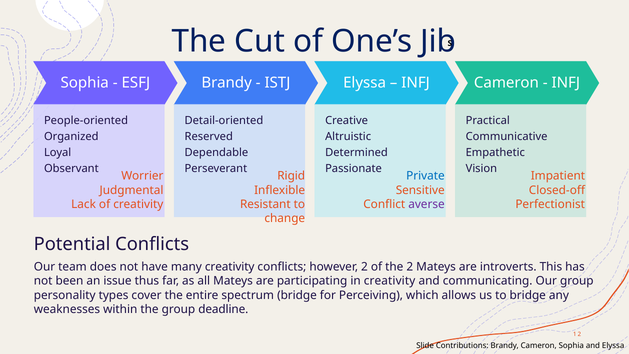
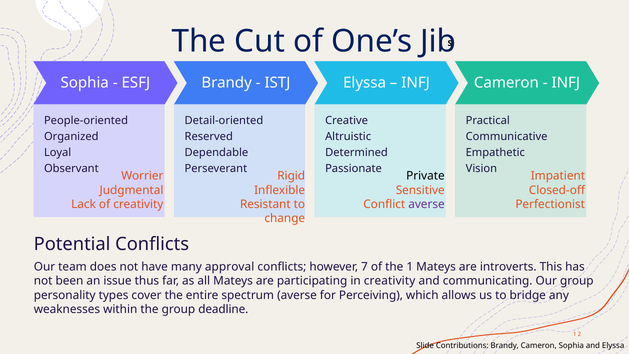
Private colour: blue -> black
many creativity: creativity -> approval
however 2: 2 -> 7
the 2: 2 -> 1
spectrum bridge: bridge -> averse
